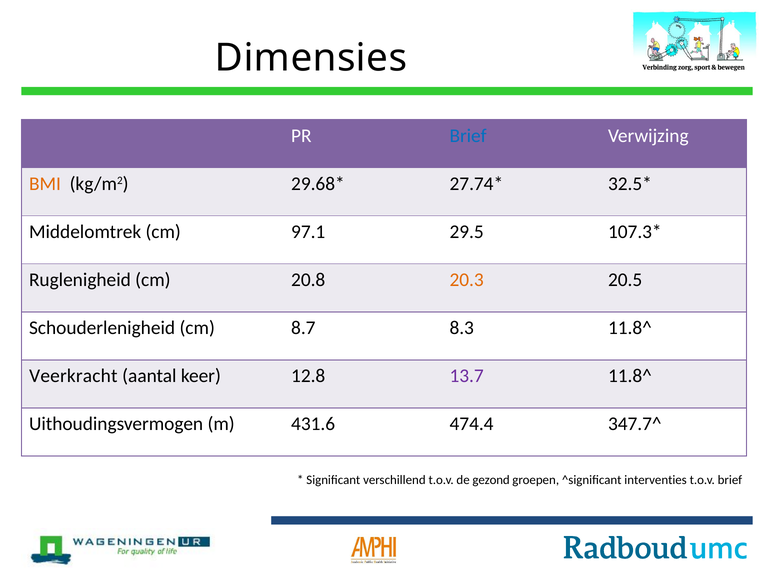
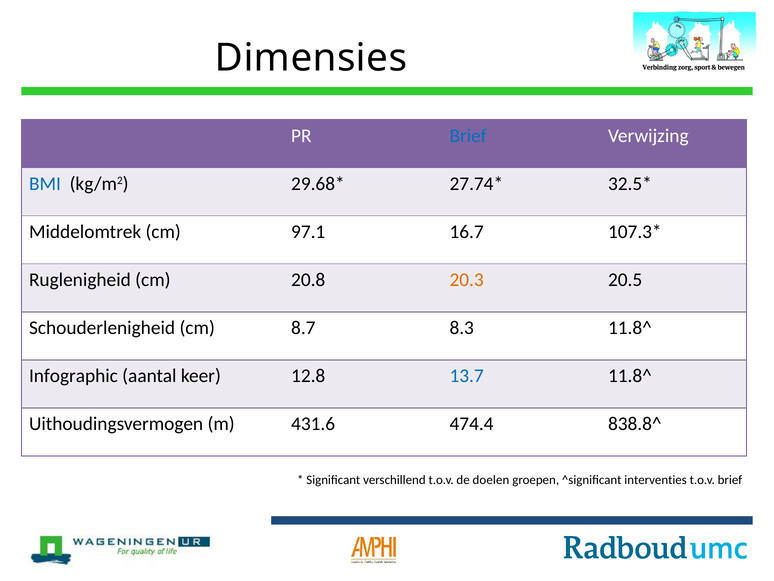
BMI colour: orange -> blue
29.5: 29.5 -> 16.7
Veerkracht: Veerkracht -> Infographic
13.7 colour: purple -> blue
347.7^: 347.7^ -> 838.8^
gezond: gezond -> doelen
